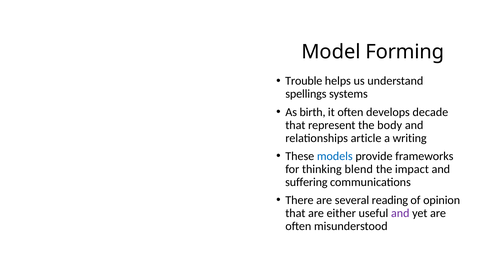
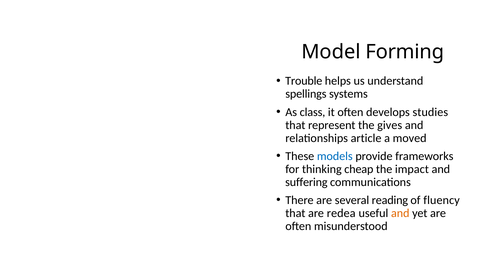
birth: birth -> class
decade: decade -> studies
body: body -> gives
writing: writing -> moved
blend: blend -> cheap
opinion: opinion -> fluency
either: either -> redea
and at (400, 213) colour: purple -> orange
